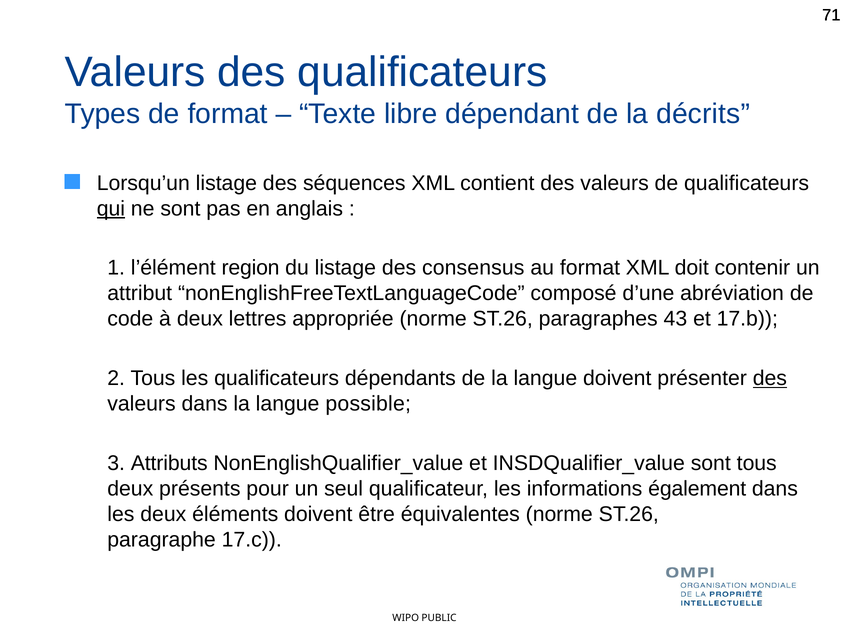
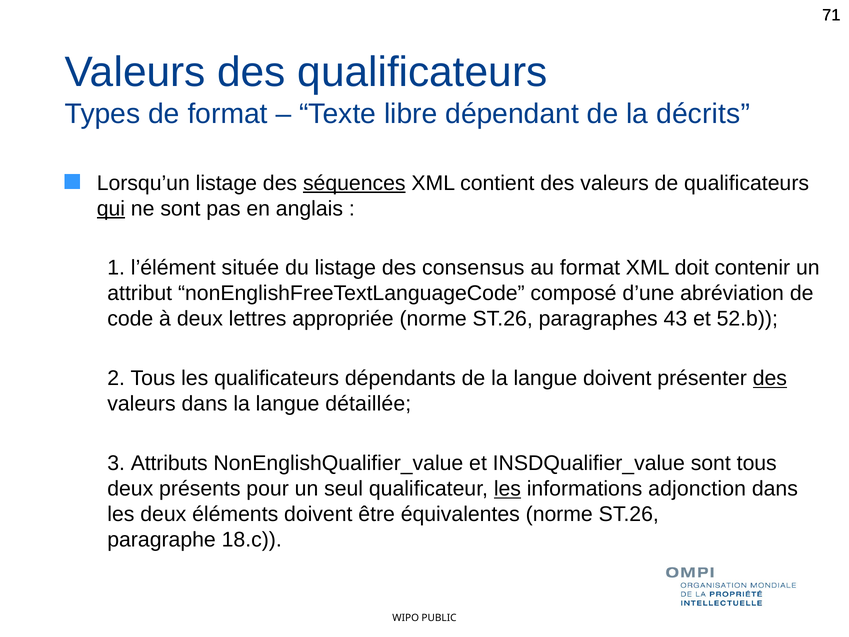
séquences underline: none -> present
region: region -> située
17.b: 17.b -> 52.b
possible: possible -> détaillée
les at (507, 489) underline: none -> present
également: également -> adjonction
17.c: 17.c -> 18.c
